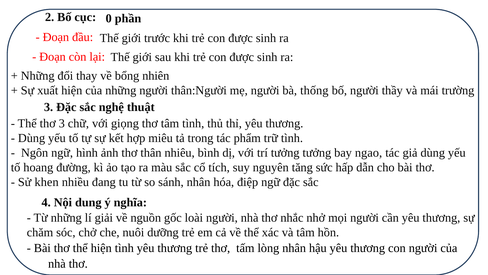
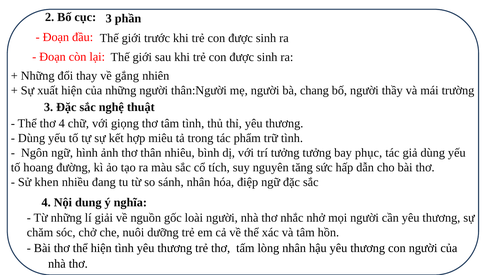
cục 0: 0 -> 3
bổng: bổng -> gắng
thống: thống -> chang
thơ 3: 3 -> 4
ngao: ngao -> phục
